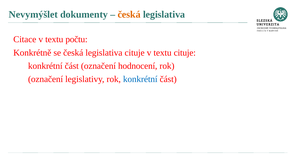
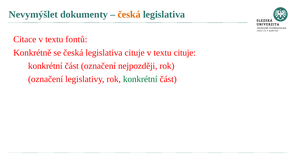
počtu: počtu -> fontů
hodnocení: hodnocení -> nejpozději
konkrétní at (140, 79) colour: blue -> green
